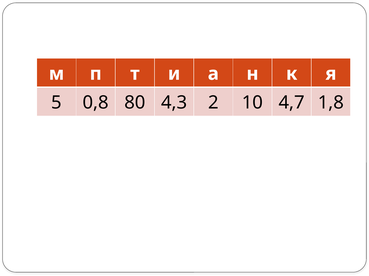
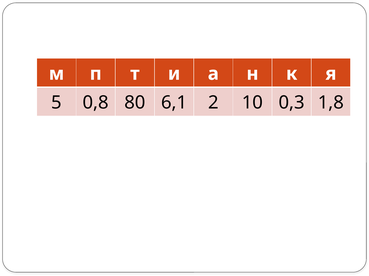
4,3: 4,3 -> 6,1
4,7: 4,7 -> 0,3
